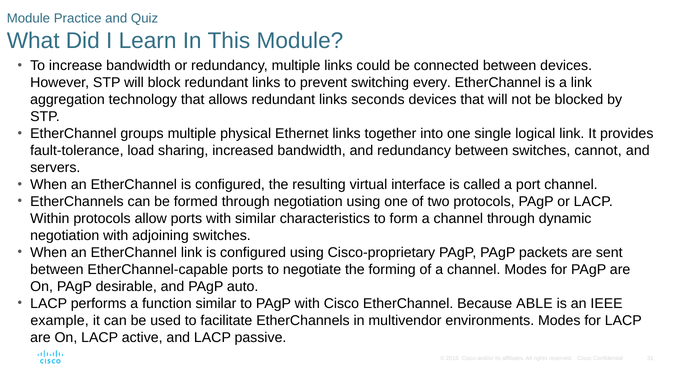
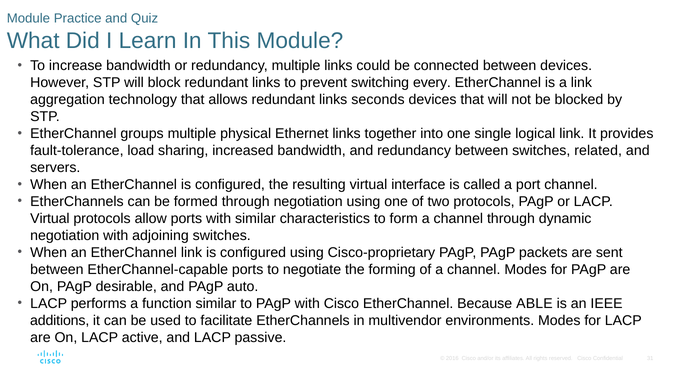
cannot: cannot -> related
Within at (50, 219): Within -> Virtual
example: example -> additions
